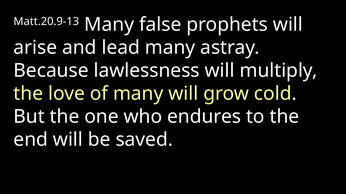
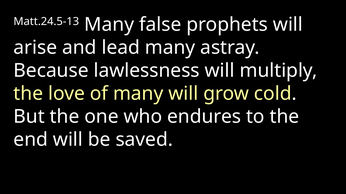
Matt.20.9-13: Matt.20.9-13 -> Matt.24.5-13
